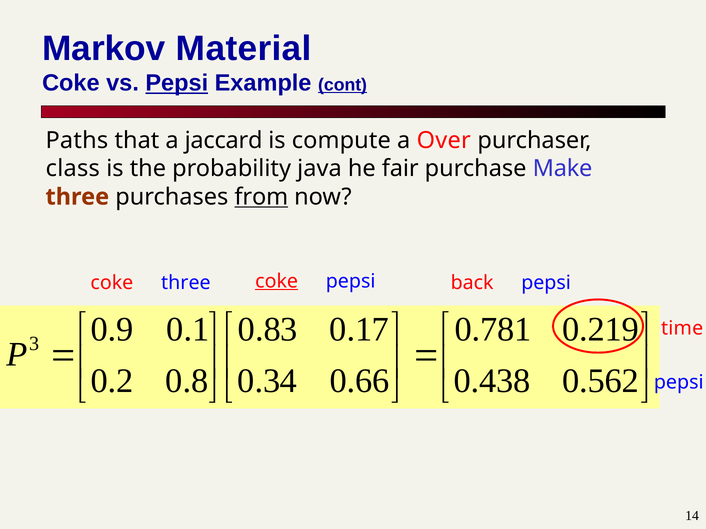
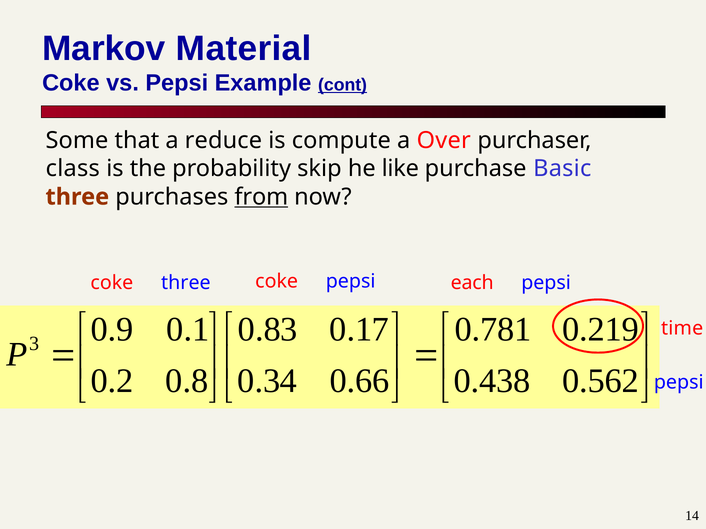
Pepsi at (177, 83) underline: present -> none
Paths: Paths -> Some
jaccard: jaccard -> reduce
java: java -> skip
fair: fair -> like
Make: Make -> Basic
coke at (277, 281) underline: present -> none
back: back -> each
